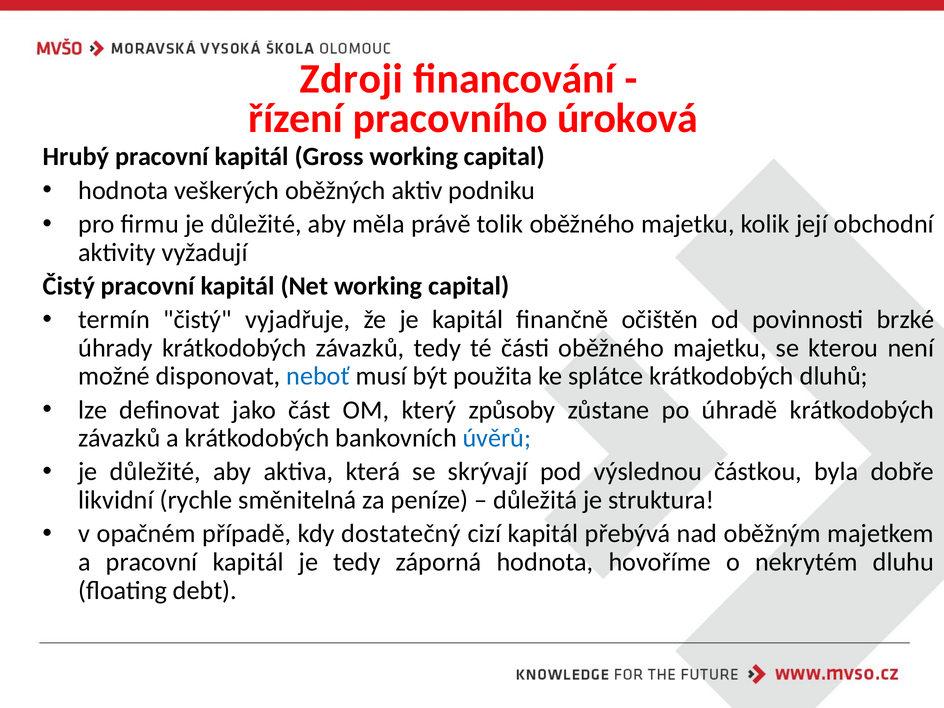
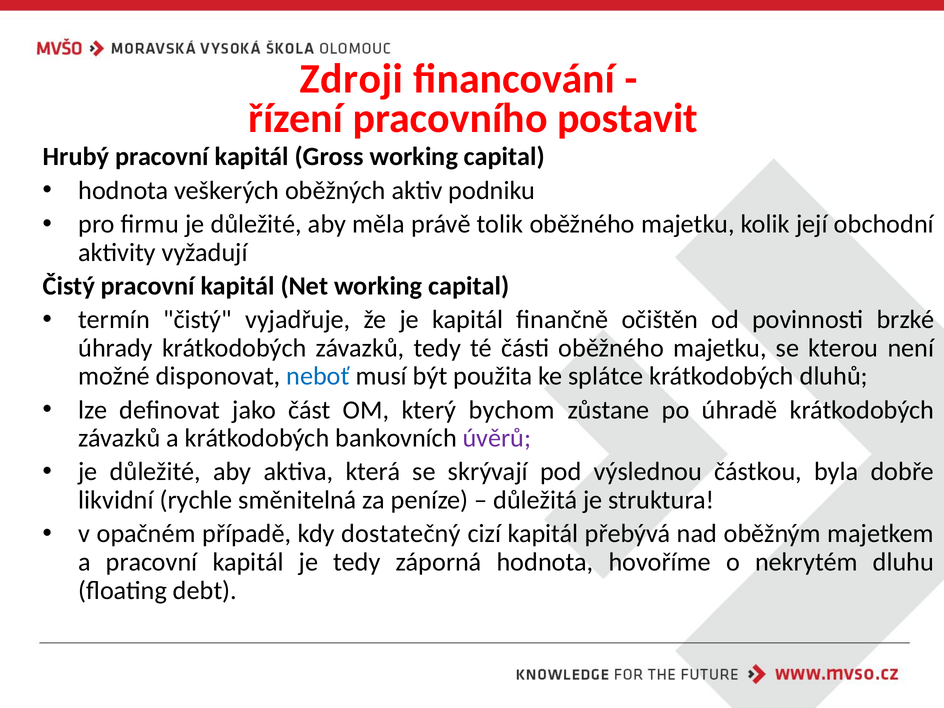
úroková: úroková -> postavit
způsoby: způsoby -> bychom
úvěrů colour: blue -> purple
